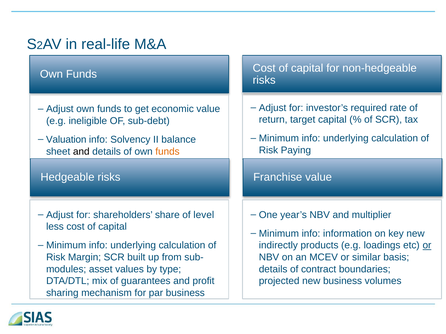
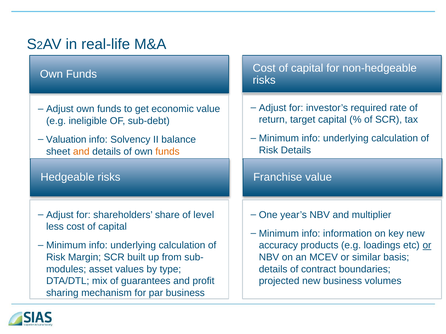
Risk Paying: Paying -> Details
and at (81, 152) colour: black -> orange
indirectly: indirectly -> accuracy
